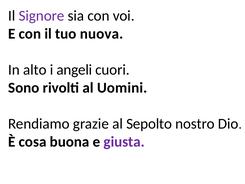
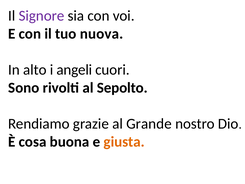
Uomini: Uomini -> Sepolto
Sepolto: Sepolto -> Grande
giusta colour: purple -> orange
